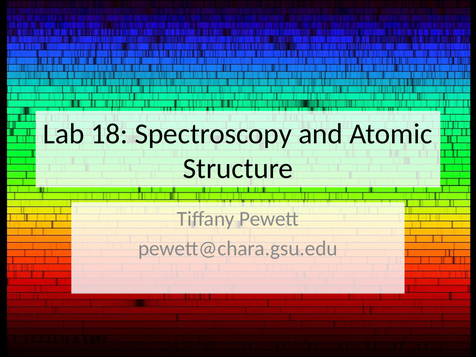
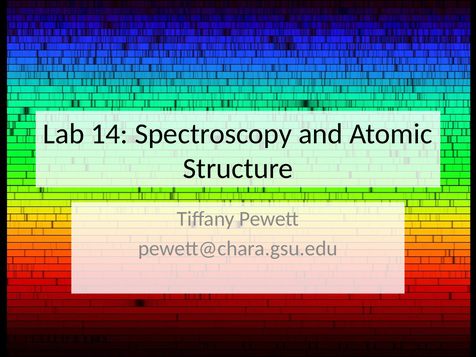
18: 18 -> 14
